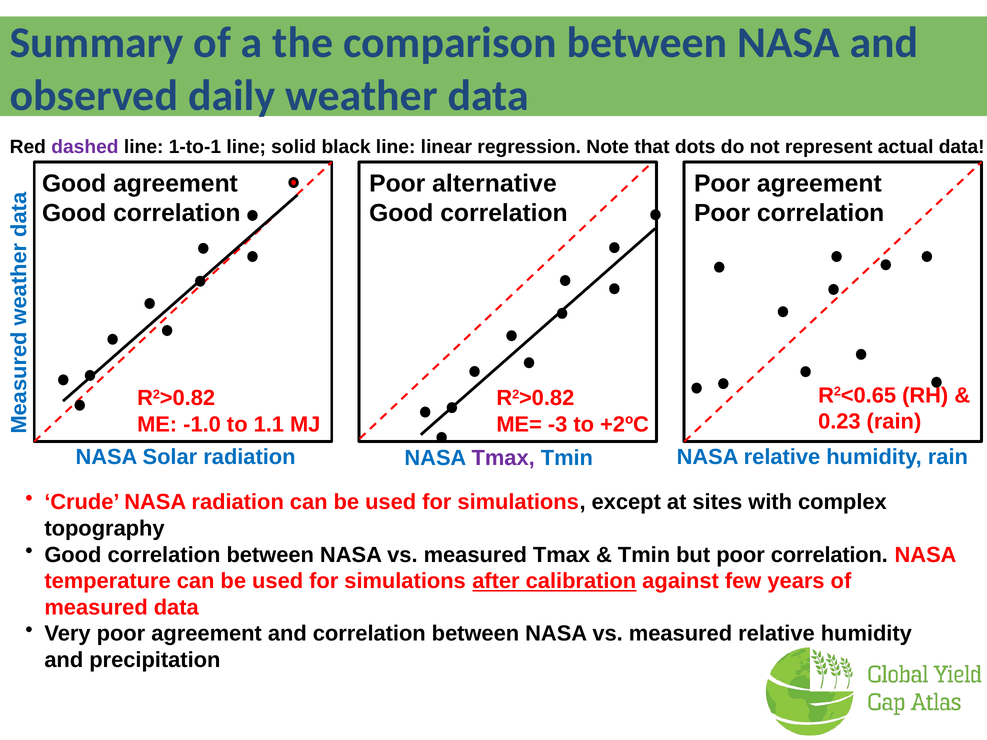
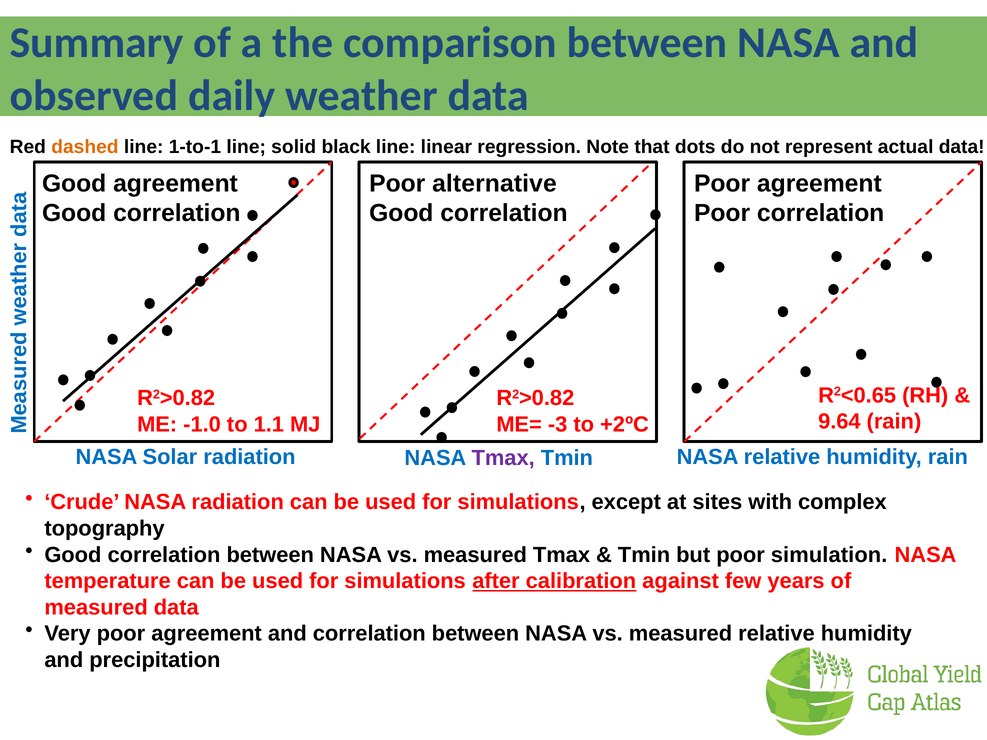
dashed colour: purple -> orange
0.23: 0.23 -> 9.64
but poor correlation: correlation -> simulation
